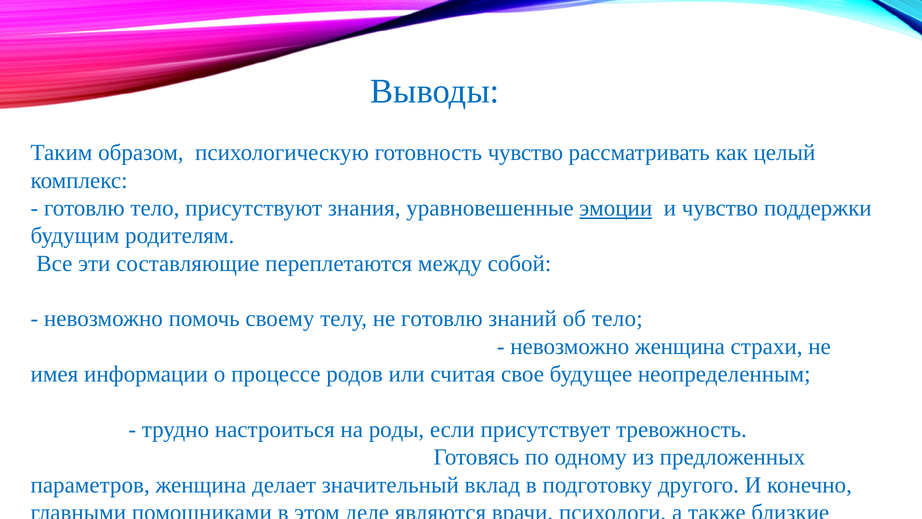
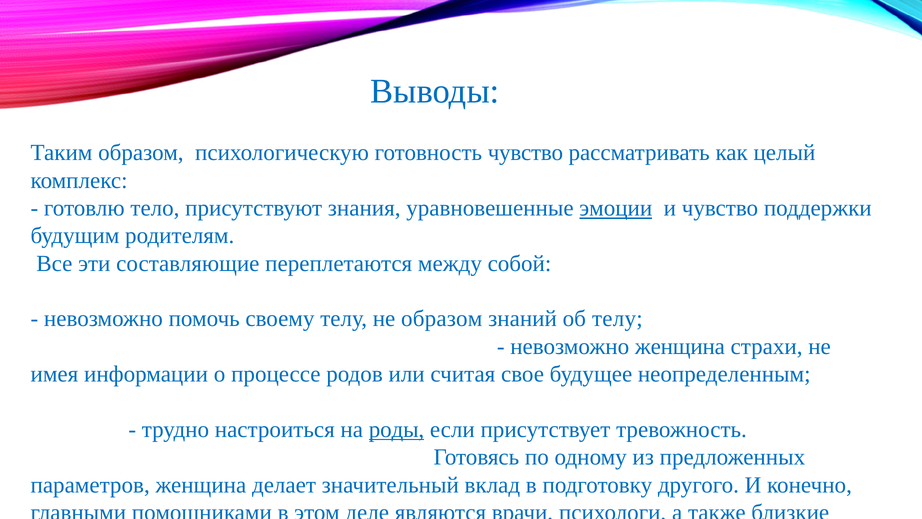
не готовлю: готовлю -> образом
об тело: тело -> телу
роды underline: none -> present
